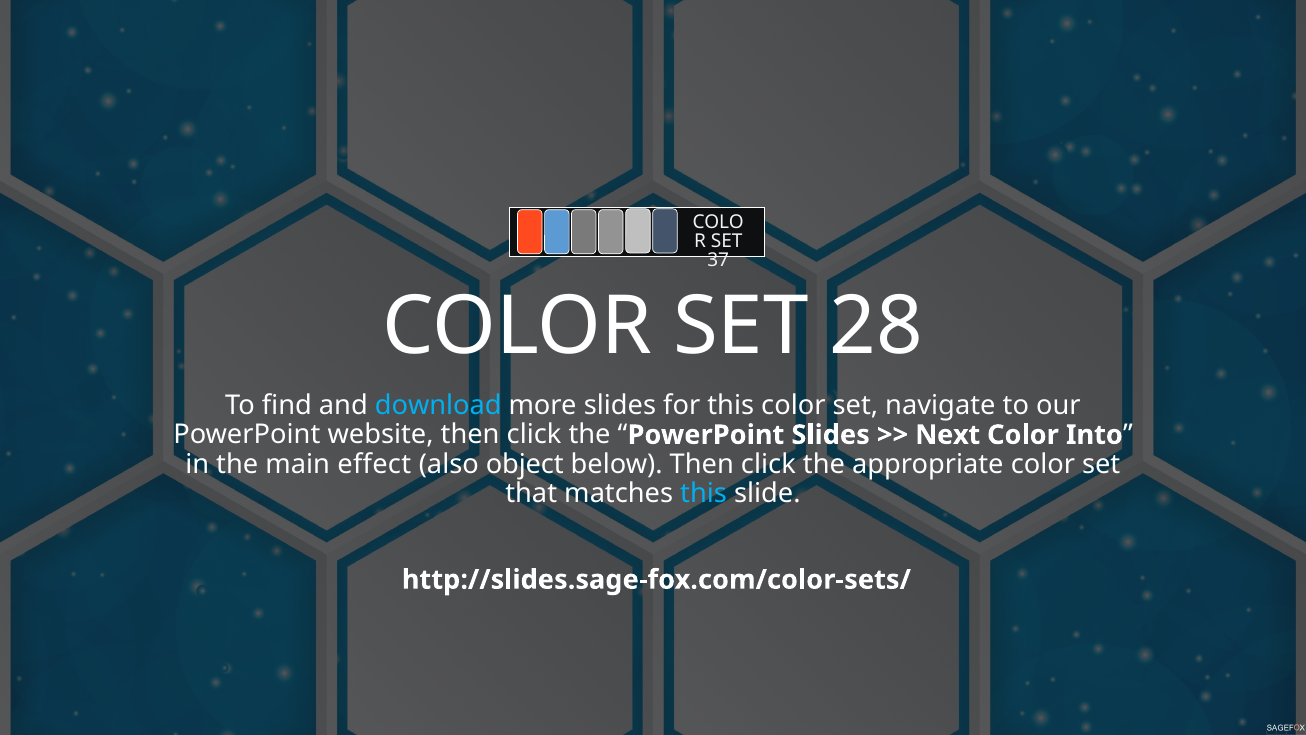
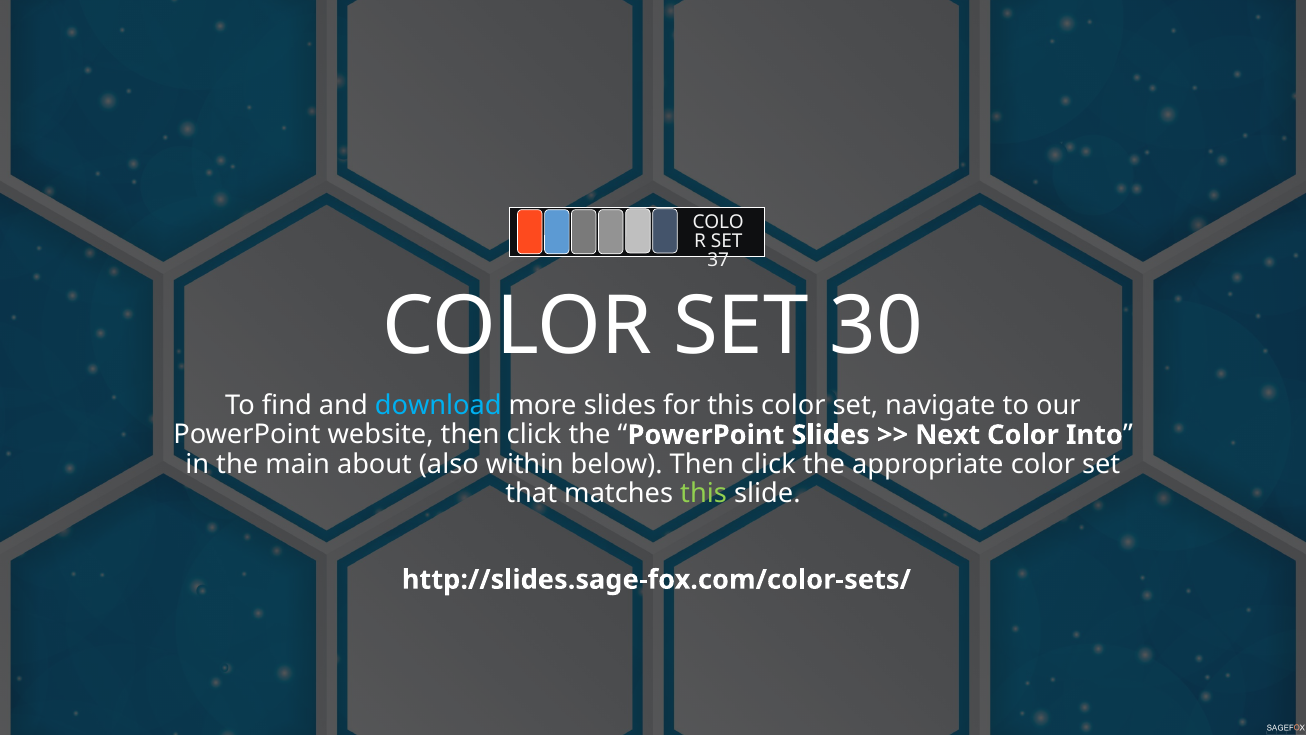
28: 28 -> 30
effect: effect -> about
object: object -> within
this at (704, 493) colour: light blue -> light green
